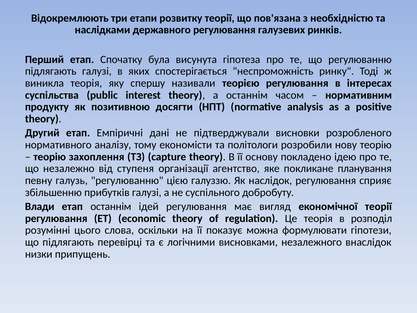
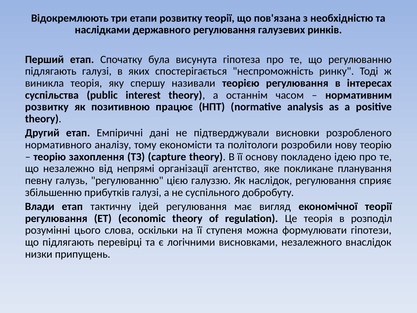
продукту at (47, 107): продукту -> розвитку
досягти: досягти -> працює
ступеня: ступеня -> непрямі
етап останнім: останнім -> тактичну
показує: показує -> ступеня
